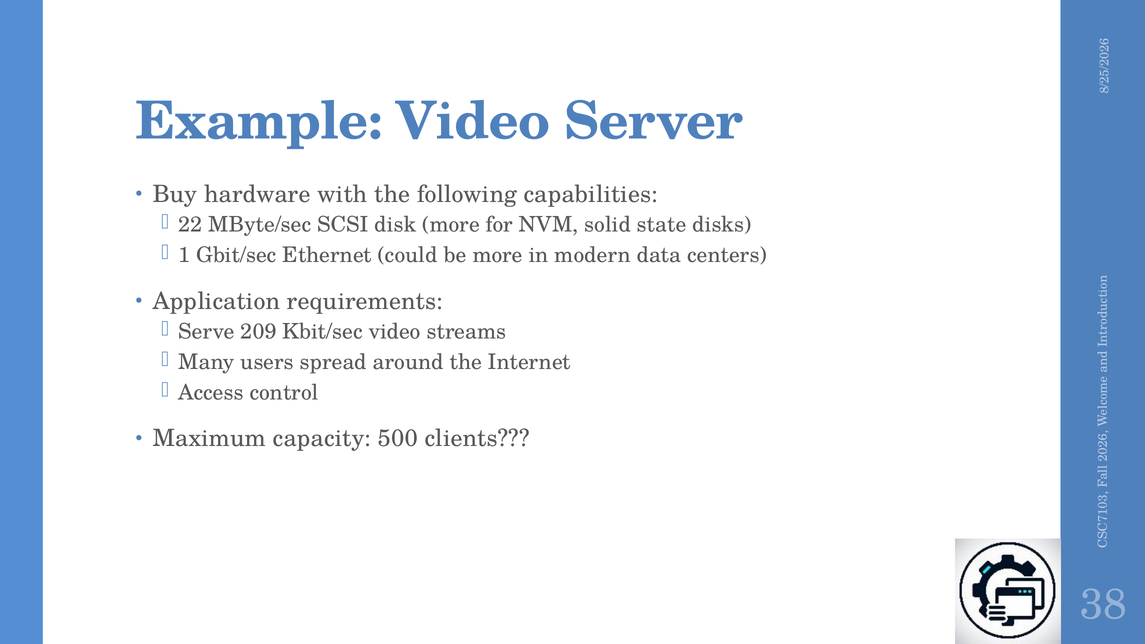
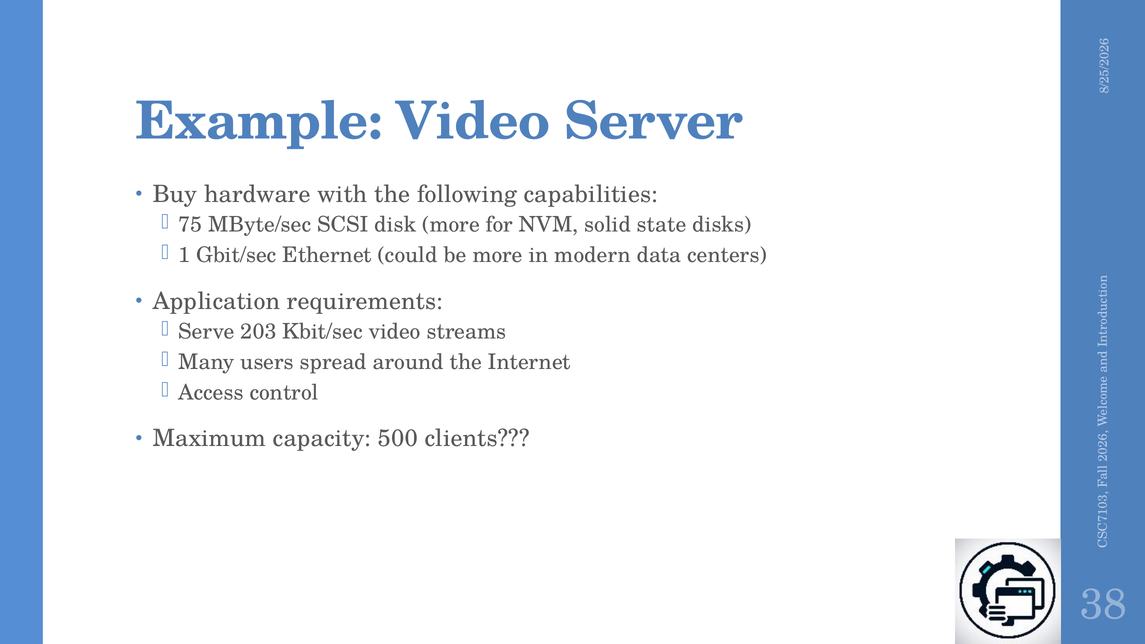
22: 22 -> 75
209: 209 -> 203
